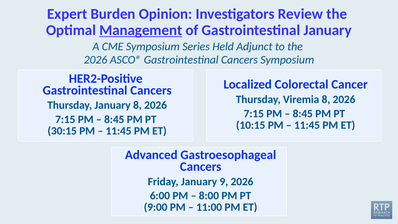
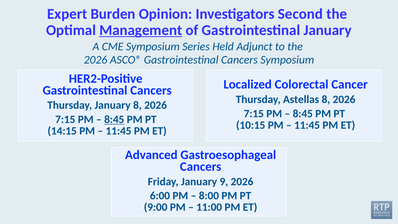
Review: Review -> Second
Viremia: Viremia -> Astellas
8:45 at (114, 119) underline: none -> present
30:15: 30:15 -> 14:15
